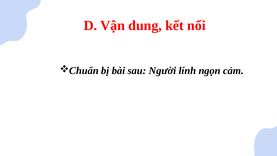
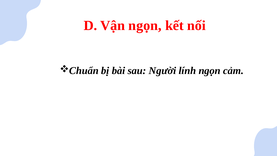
Vận dung: dung -> ngọn
